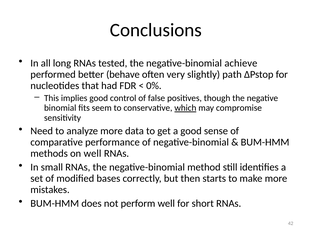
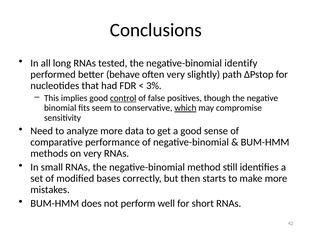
achieve: achieve -> identify
0%: 0% -> 3%
control underline: none -> present
on well: well -> very
